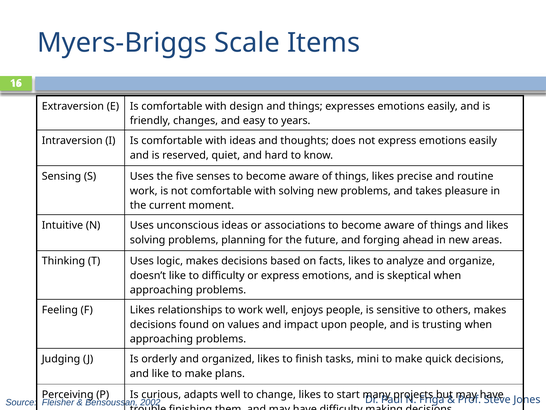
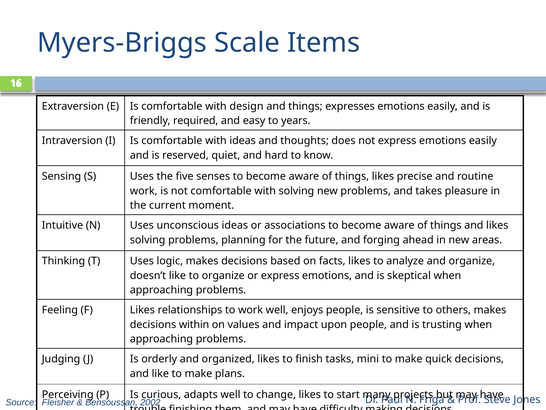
changes: changes -> required
to difficulty: difficulty -> organize
found: found -> within
